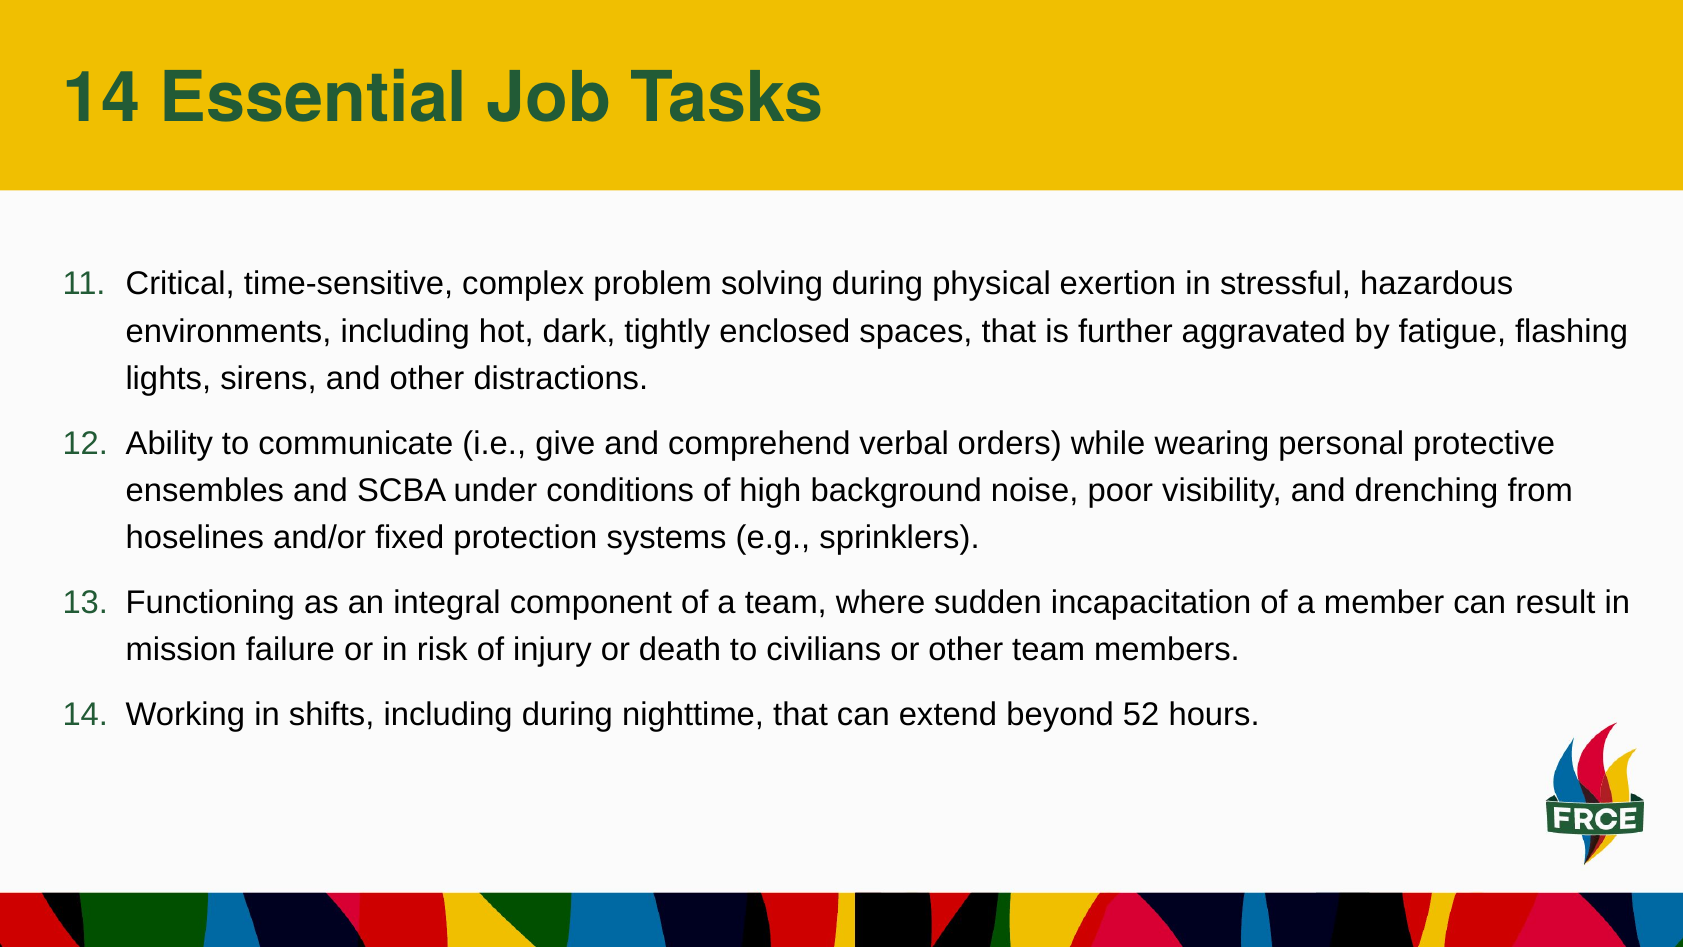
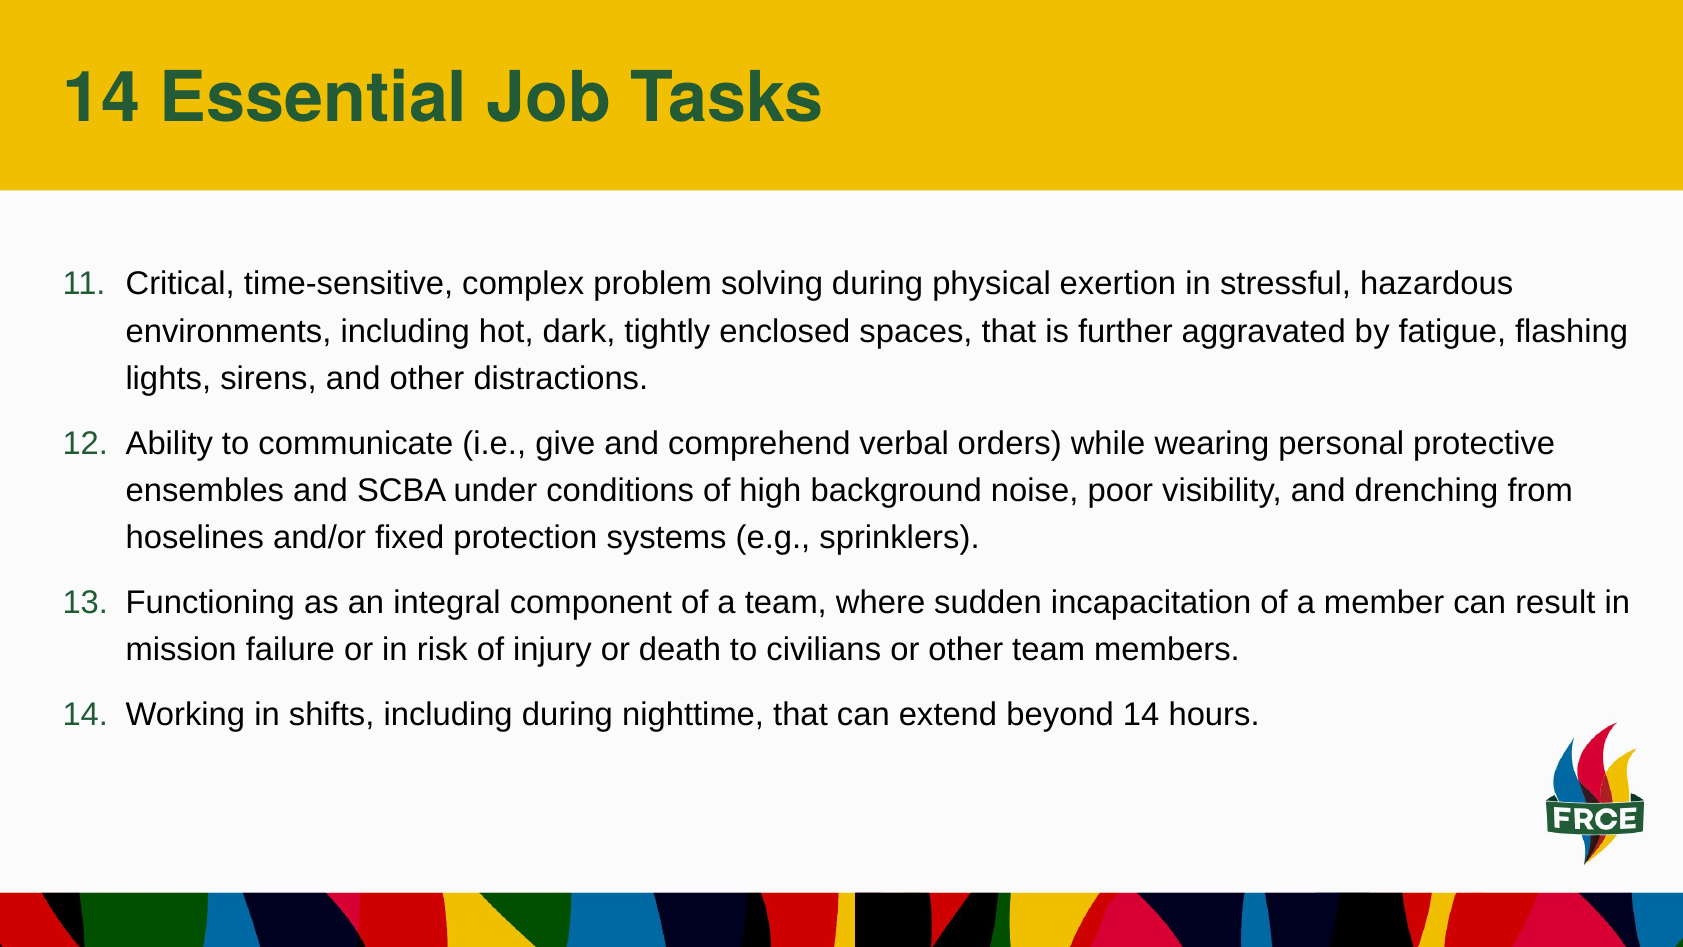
beyond 52: 52 -> 14
